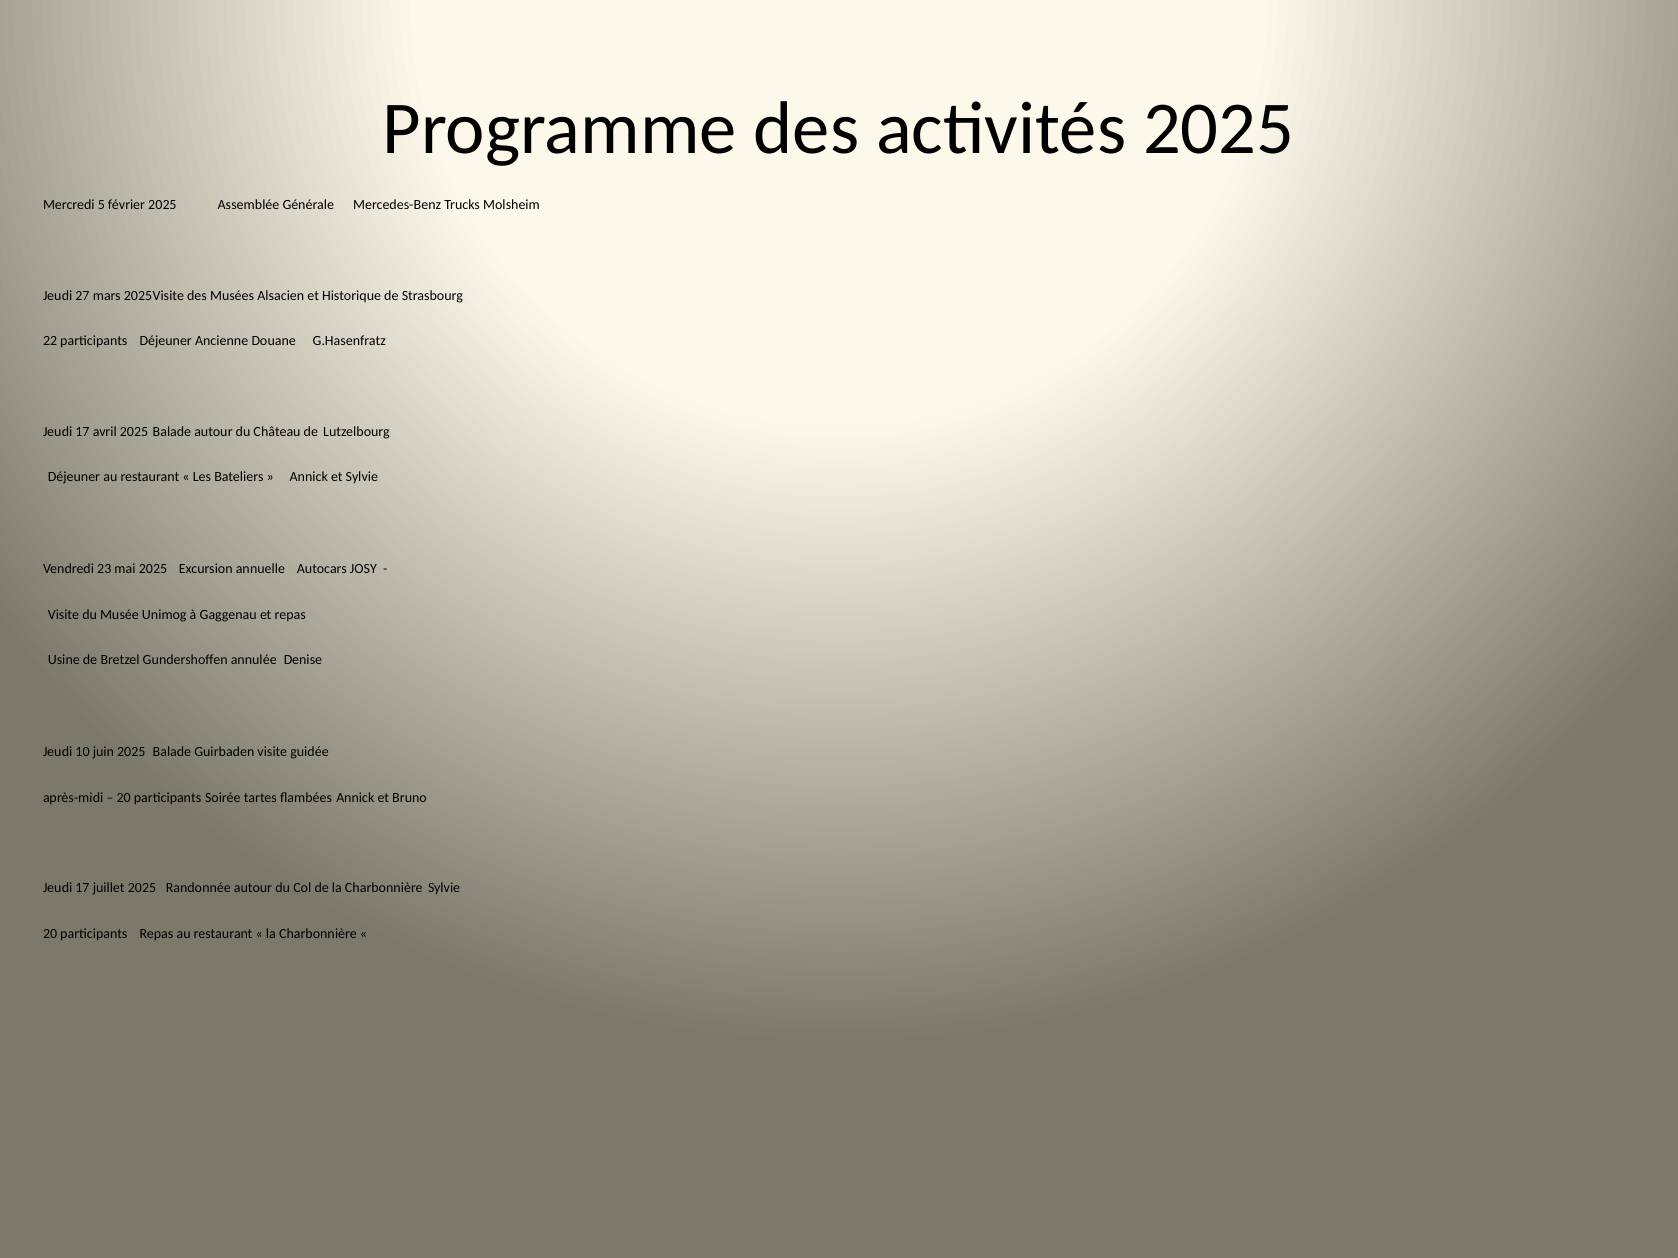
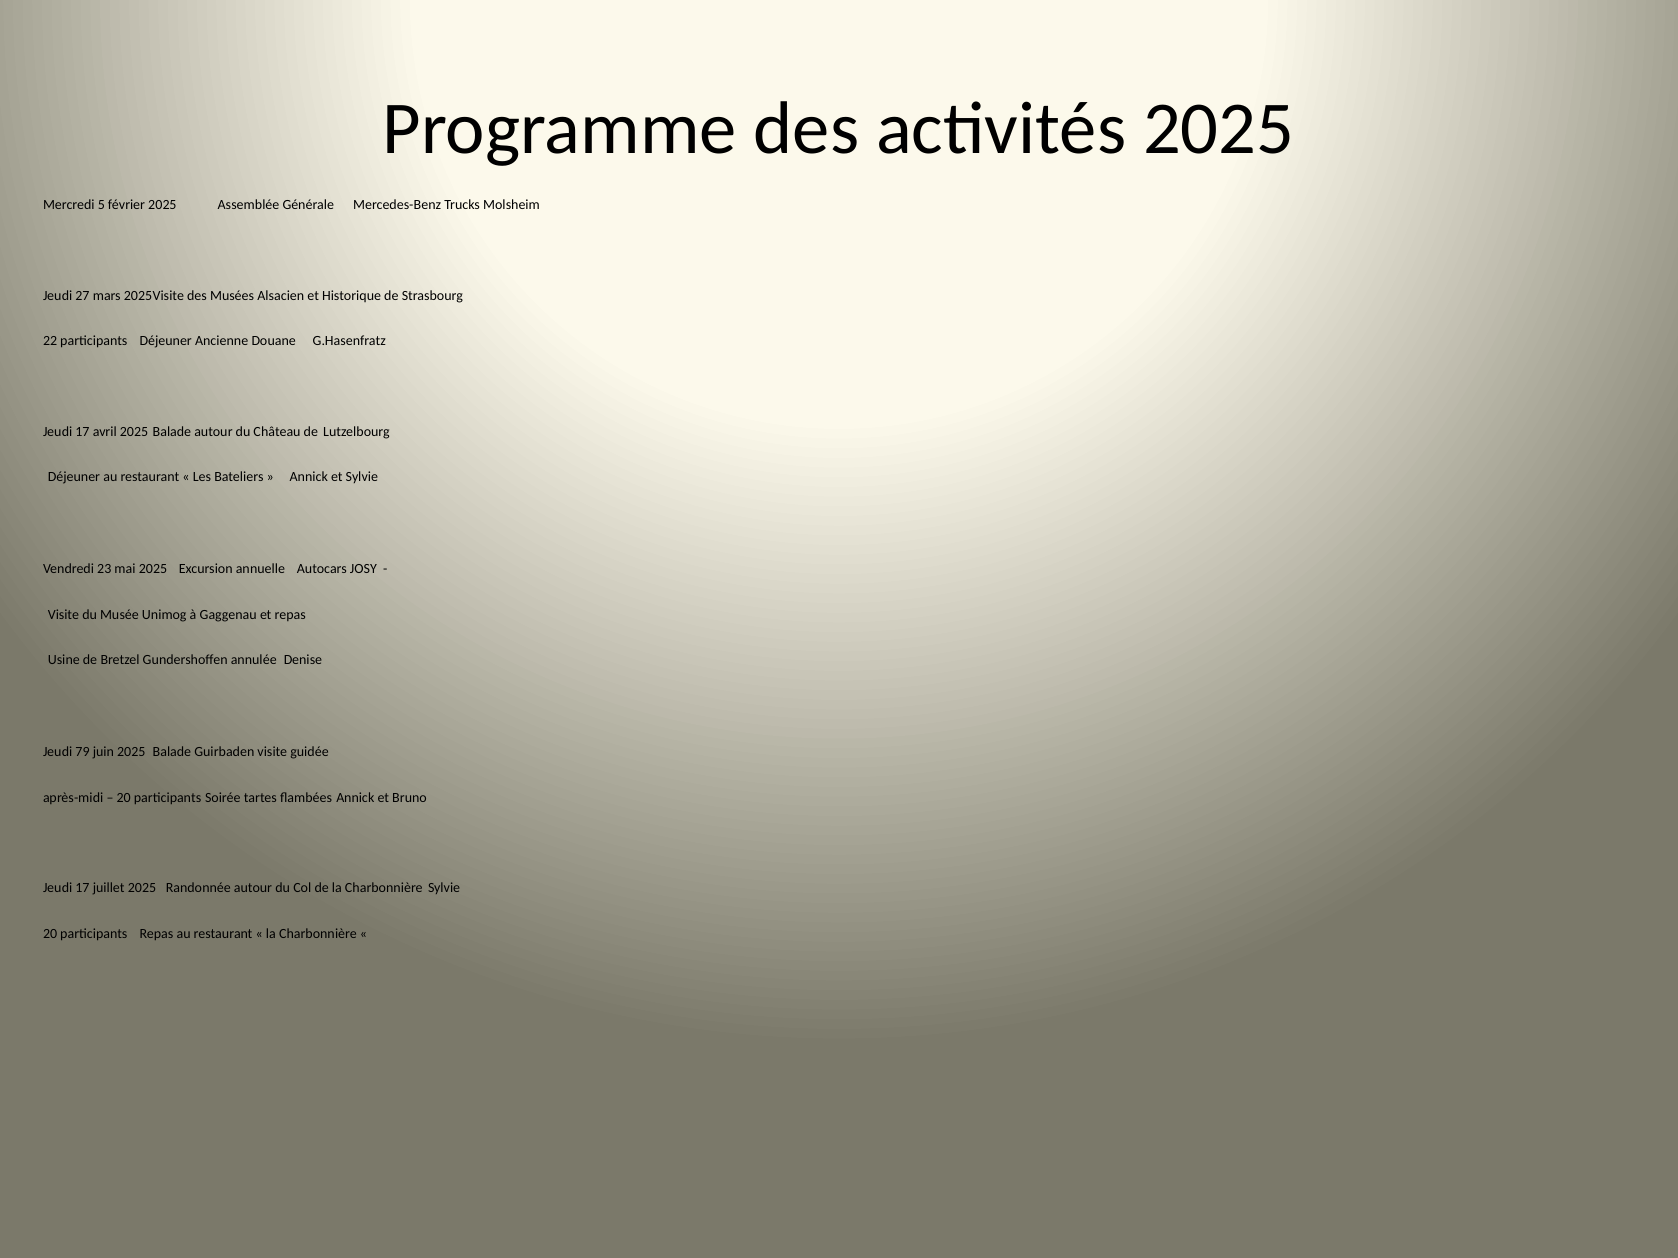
10: 10 -> 79
